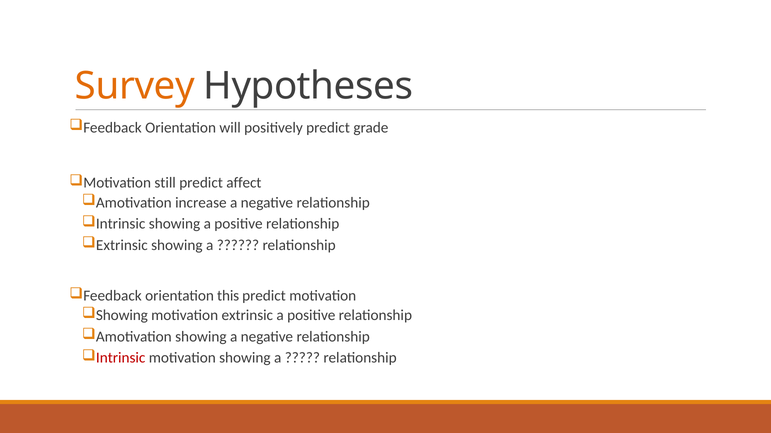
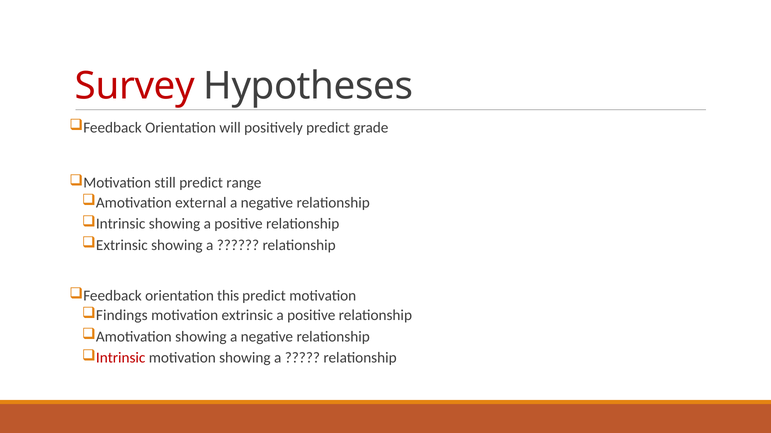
Survey colour: orange -> red
affect: affect -> range
increase: increase -> external
Showing at (122, 316): Showing -> Findings
